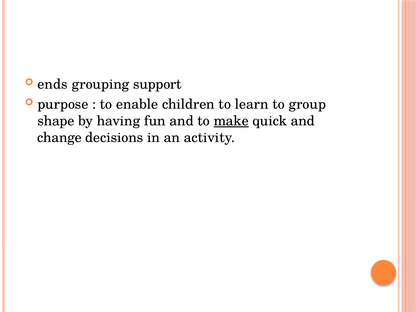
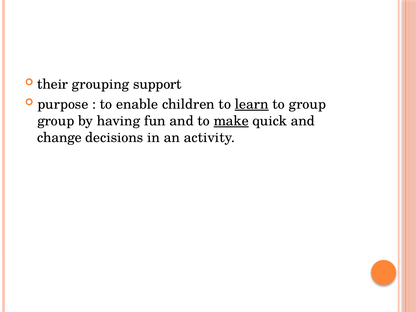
ends: ends -> their
learn underline: none -> present
shape at (56, 121): shape -> group
